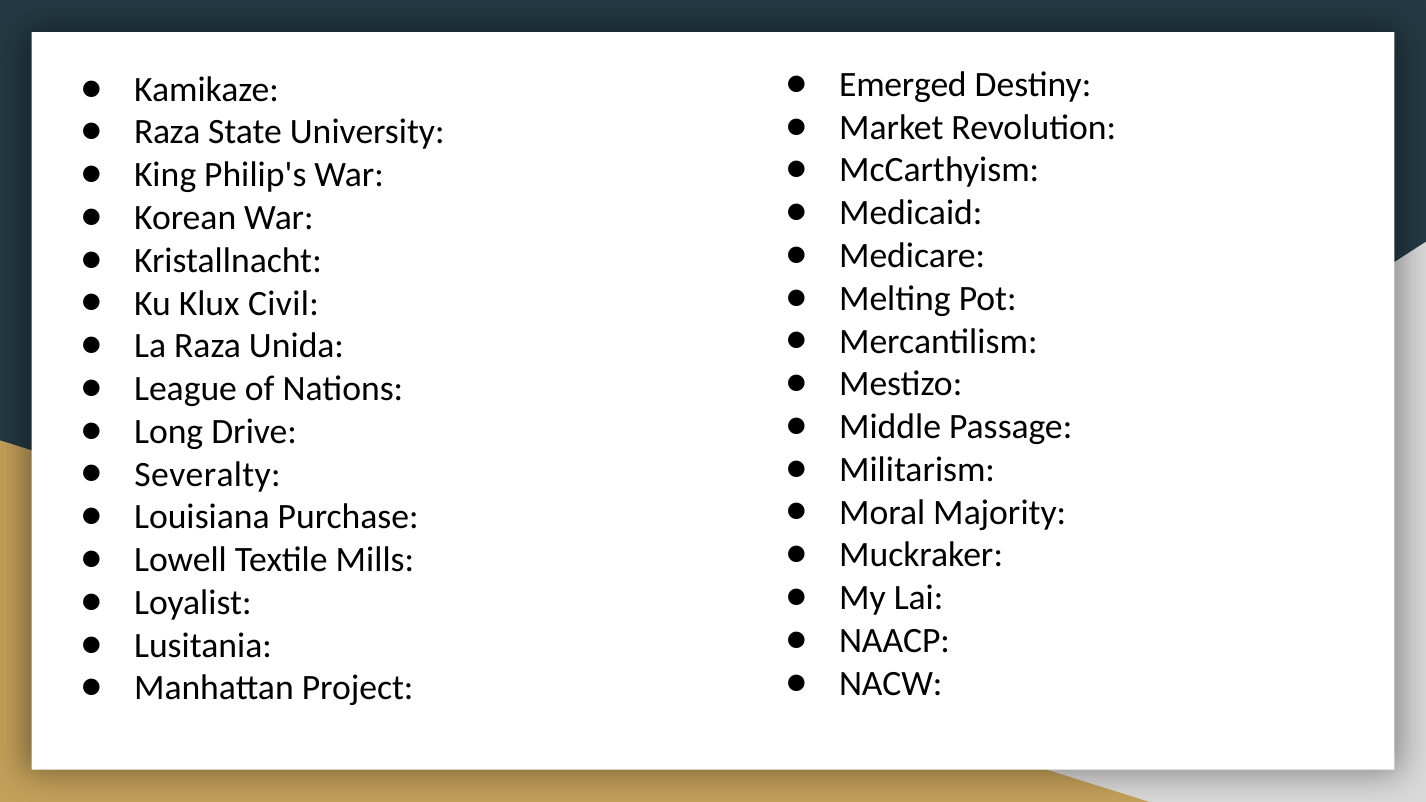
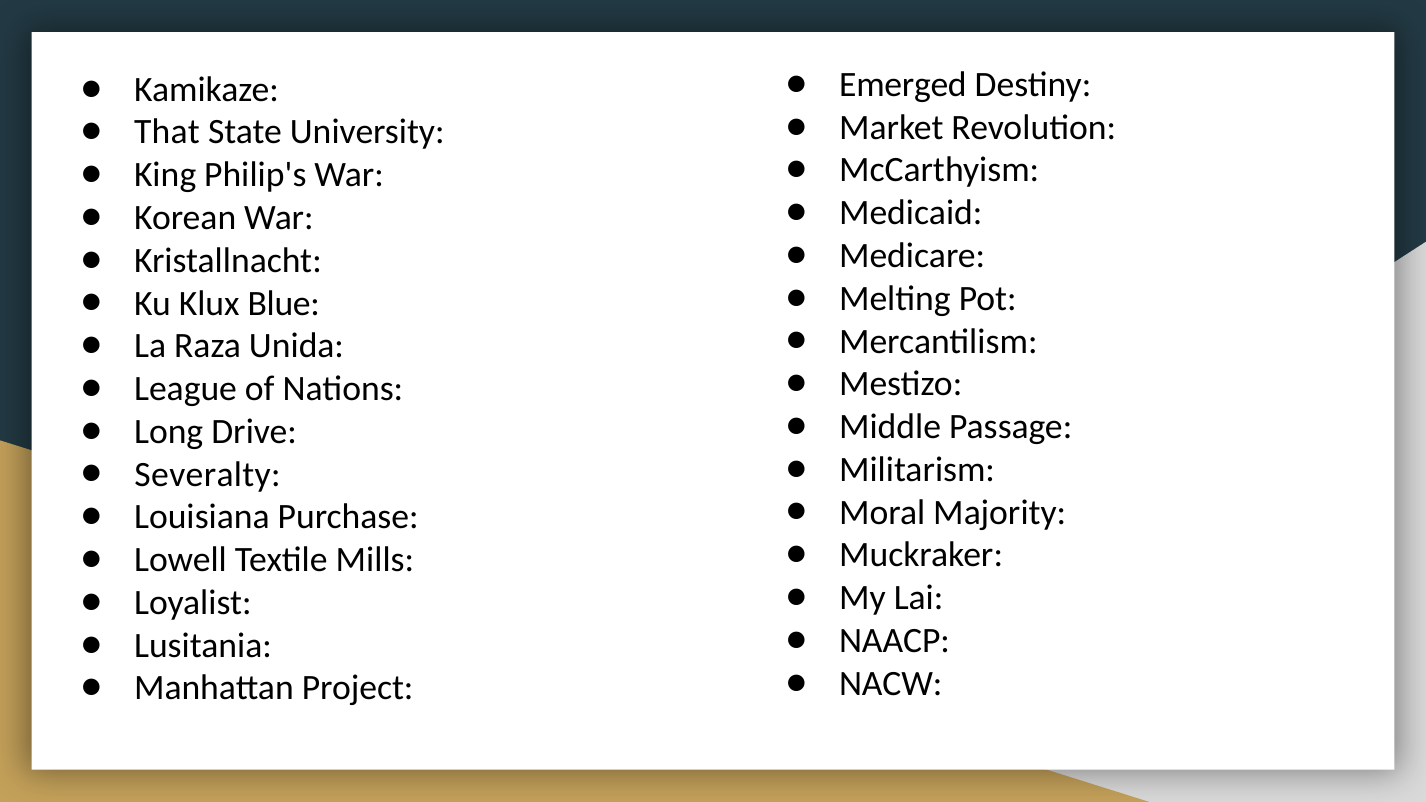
Raza at (167, 132): Raza -> That
Civil: Civil -> Blue
